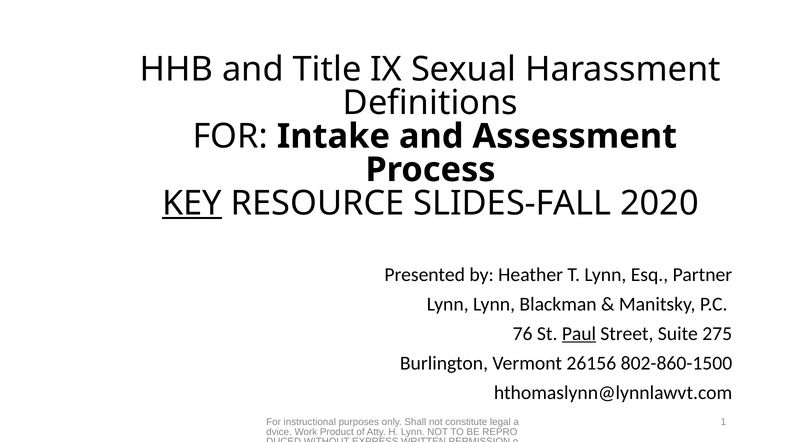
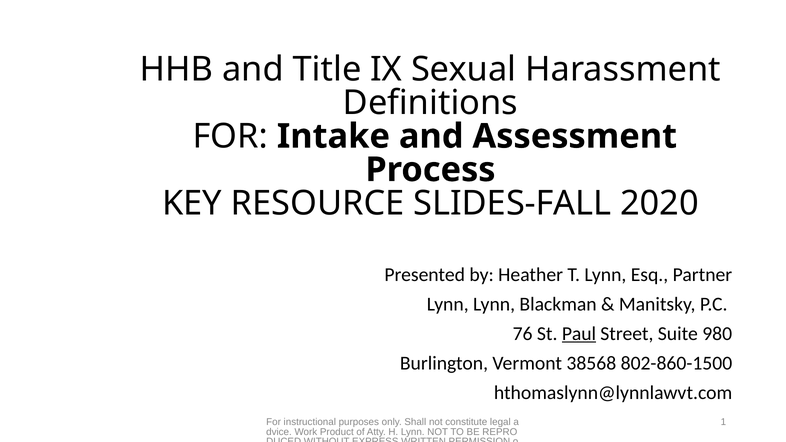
KEY underline: present -> none
275: 275 -> 980
26156: 26156 -> 38568
